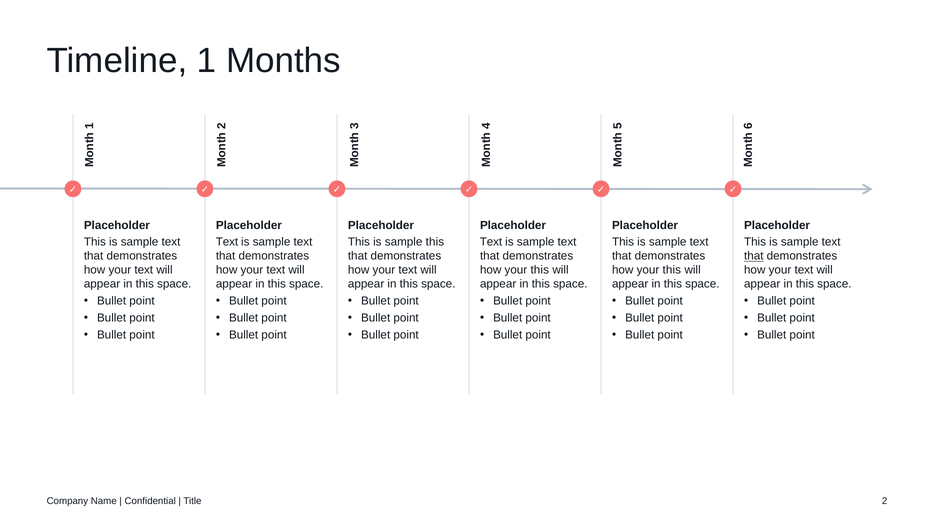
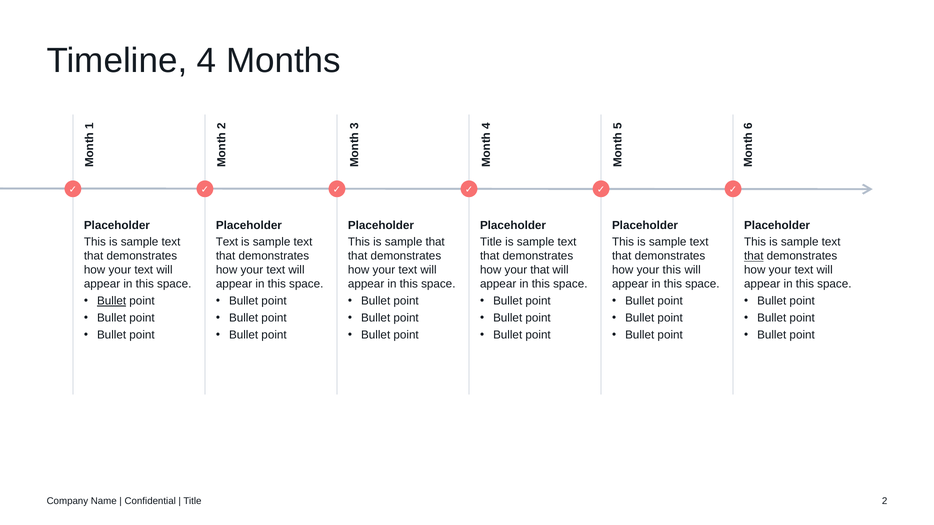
Timeline 1: 1 -> 4
sample this: this -> that
Text at (491, 242): Text -> Title
this at (540, 270): this -> that
Bullet at (112, 301) underline: none -> present
